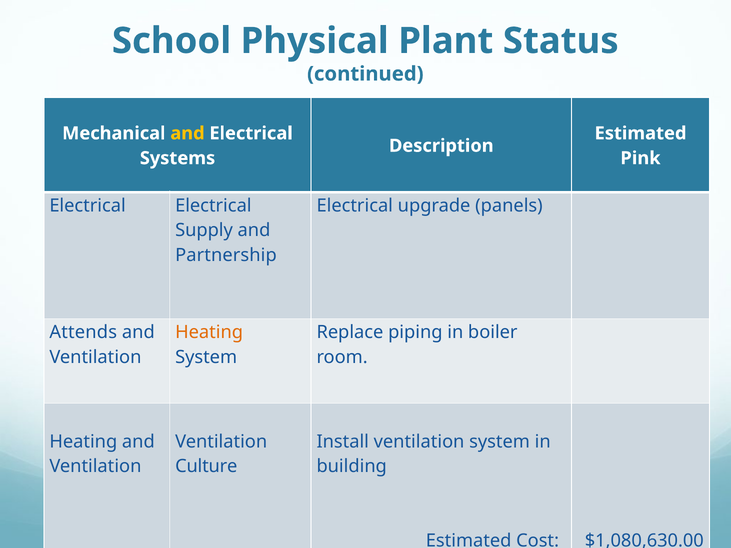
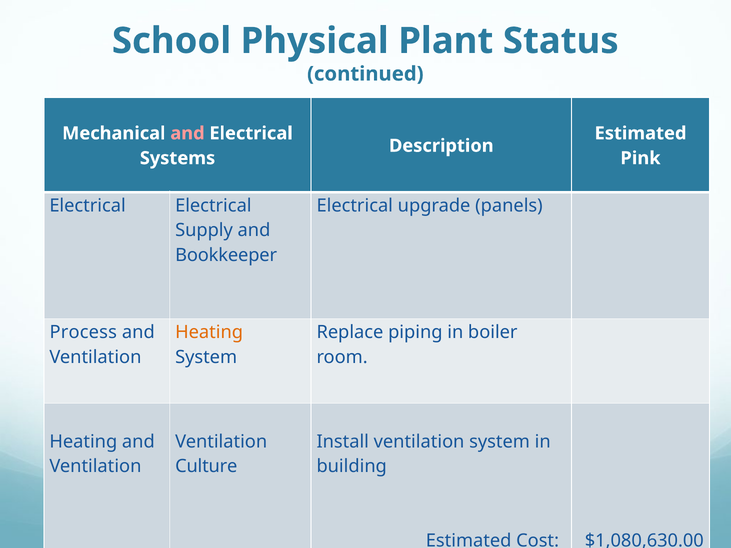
and at (187, 133) colour: yellow -> pink
Partnership: Partnership -> Bookkeeper
Attends: Attends -> Process
